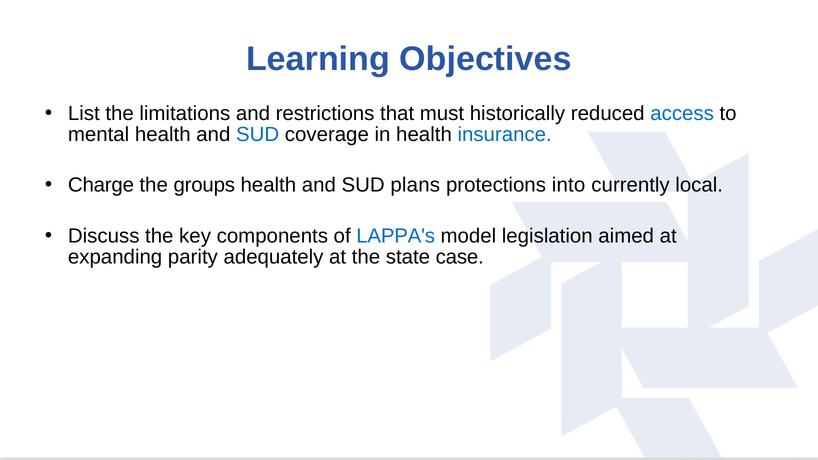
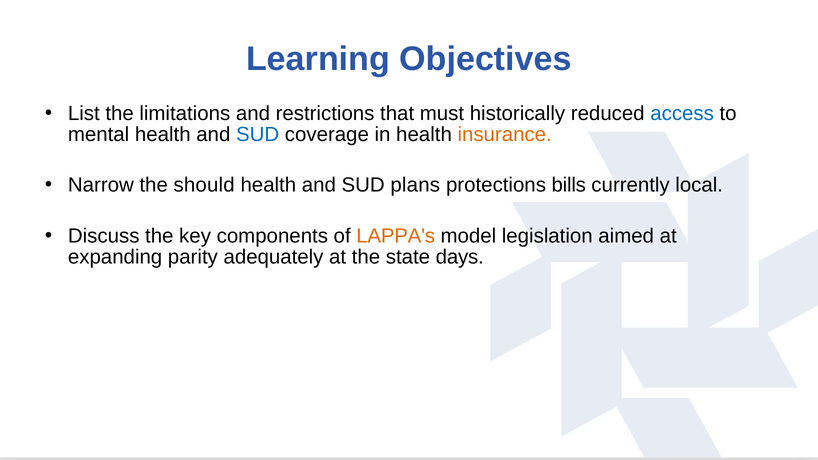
insurance colour: blue -> orange
Charge: Charge -> Narrow
groups: groups -> should
into: into -> bills
LAPPA's colour: blue -> orange
case: case -> days
